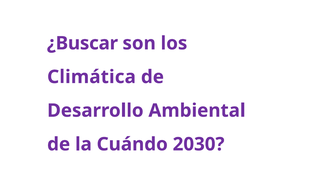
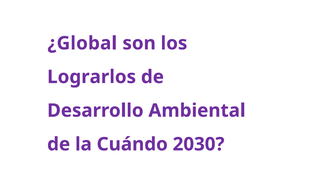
¿Buscar: ¿Buscar -> ¿Global
Climática: Climática -> Lograrlos
